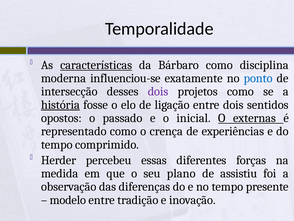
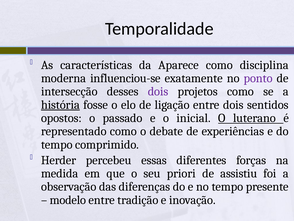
características underline: present -> none
Bárbaro: Bárbaro -> Aparece
ponto colour: blue -> purple
externas: externas -> luterano
crença: crença -> debate
plano: plano -> priori
